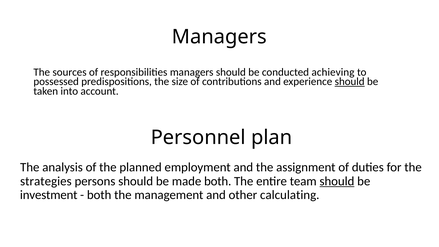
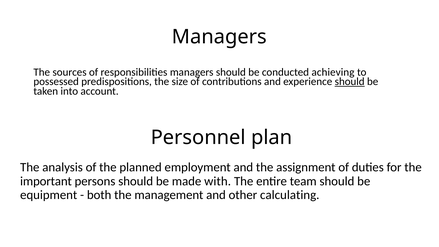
strategies: strategies -> important
made both: both -> with
should at (337, 181) underline: present -> none
investment: investment -> equipment
